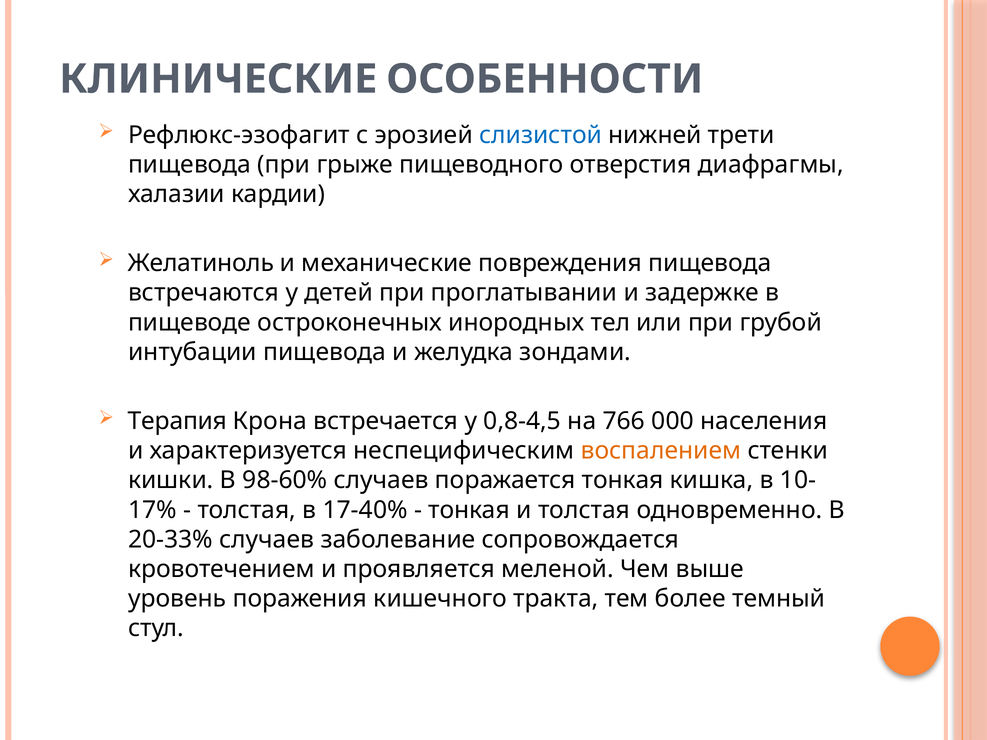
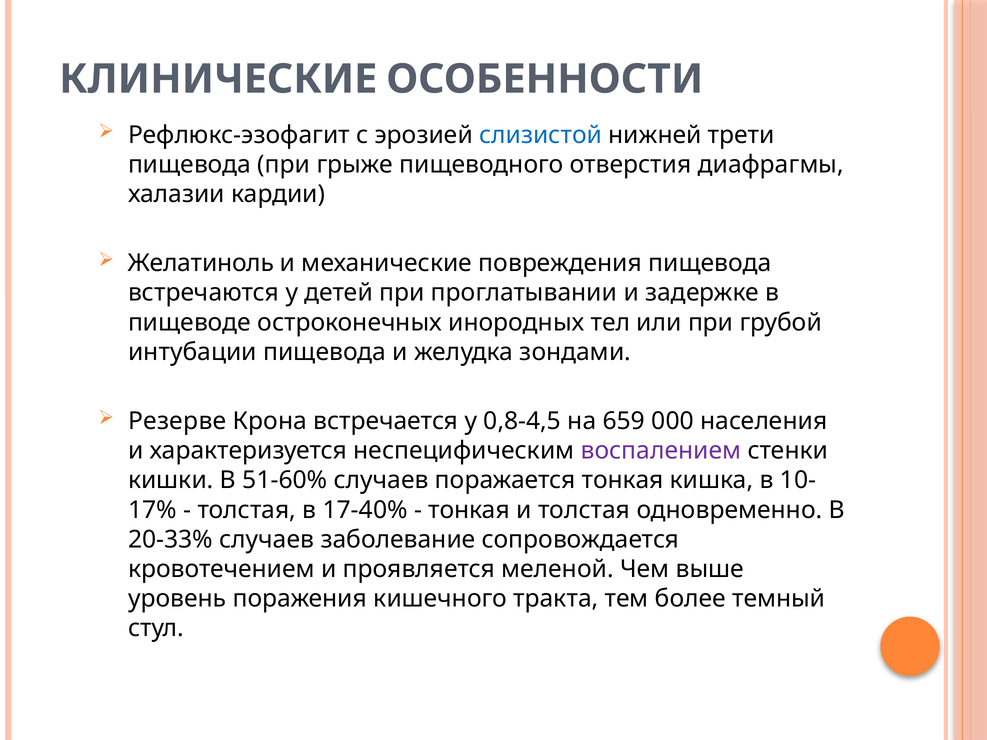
Терапия: Терапия -> Резерве
766: 766 -> 659
воспалением colour: orange -> purple
98-60%: 98-60% -> 51-60%
